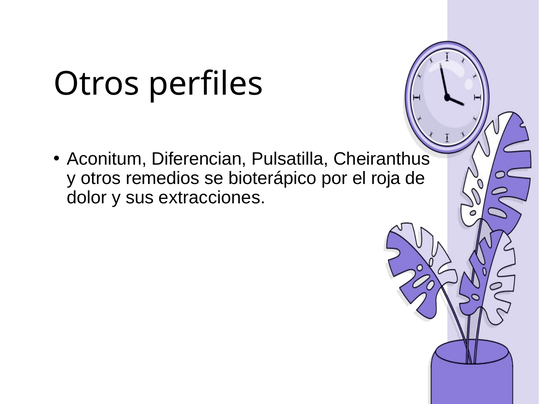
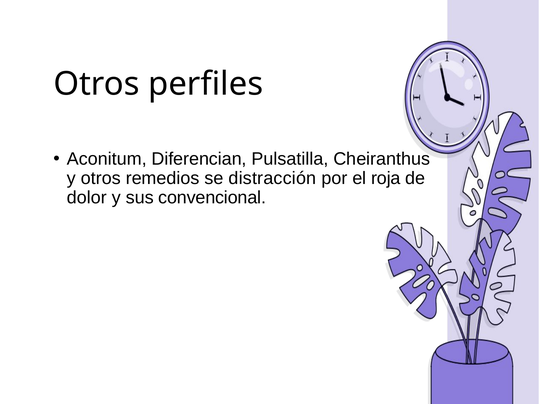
bioterápico: bioterápico -> distracción
extracciones: extracciones -> convencional
